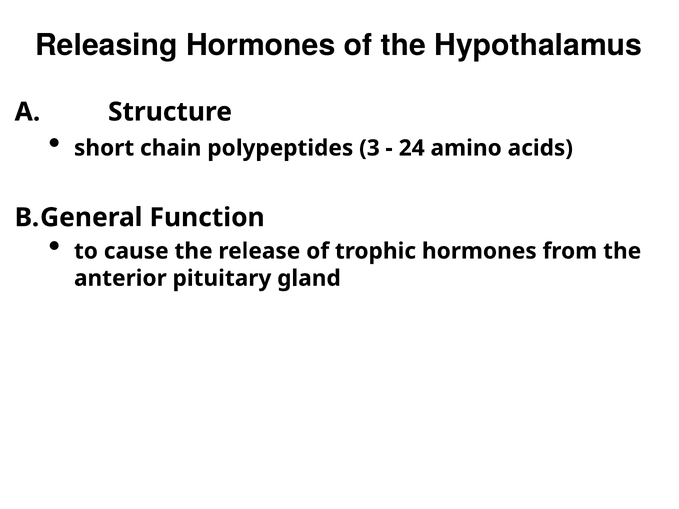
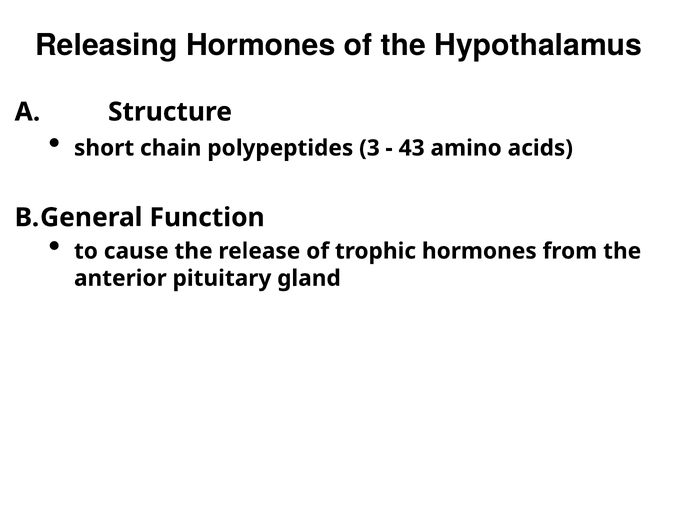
24: 24 -> 43
